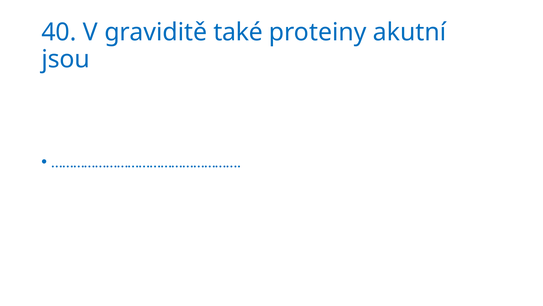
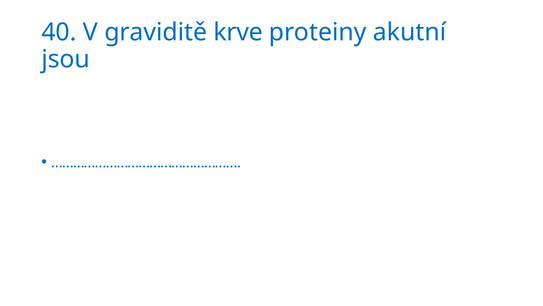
také: také -> krve
